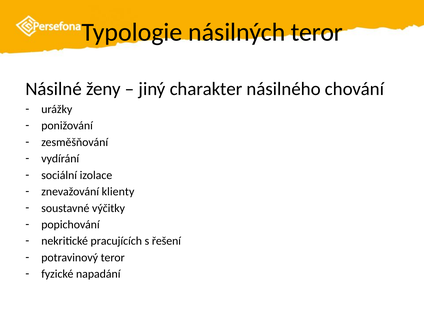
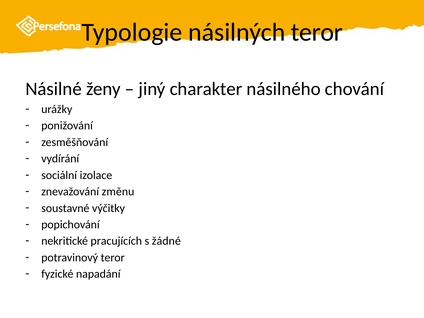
klienty: klienty -> změnu
řešení: řešení -> žádné
